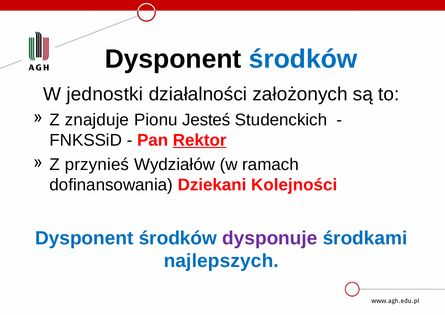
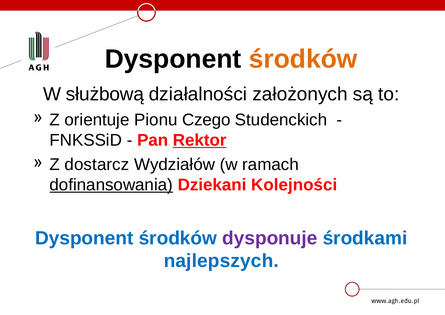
środków at (303, 59) colour: blue -> orange
jednostki: jednostki -> służbową
znajduje: znajduje -> orientuje
Jesteś: Jesteś -> Czego
przynieś: przynieś -> dostarcz
dofinansowania underline: none -> present
